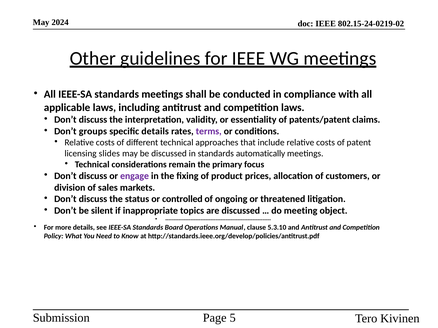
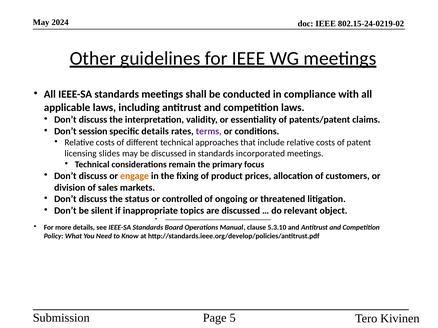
groups: groups -> session
automatically: automatically -> incorporated
engage colour: purple -> orange
meeting: meeting -> relevant
